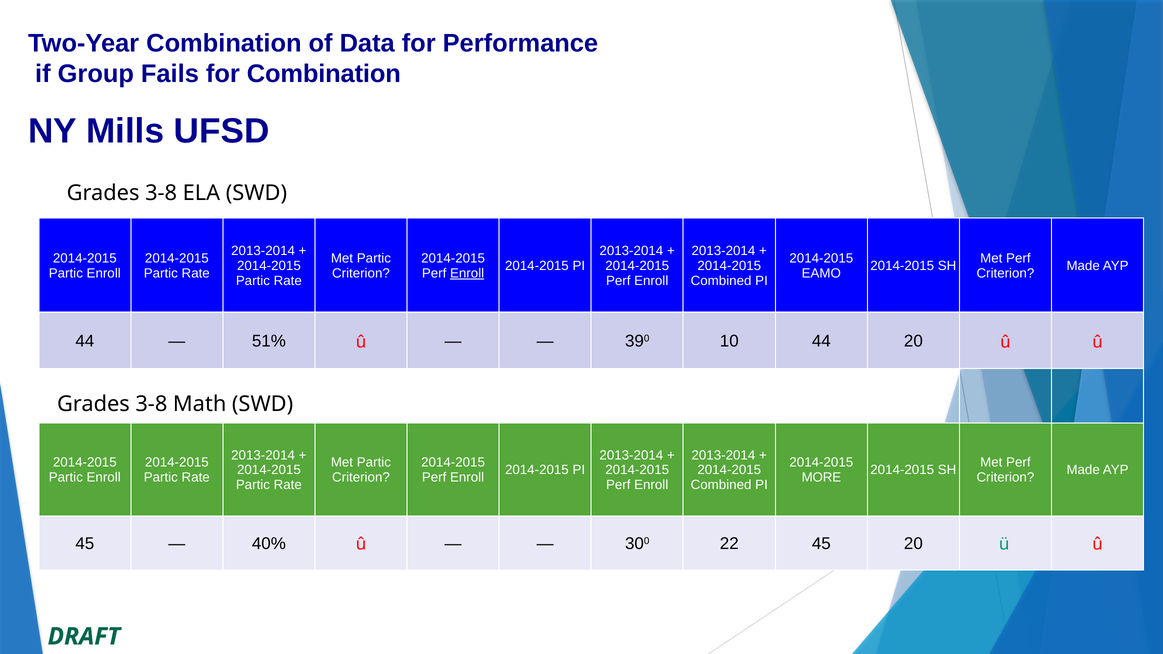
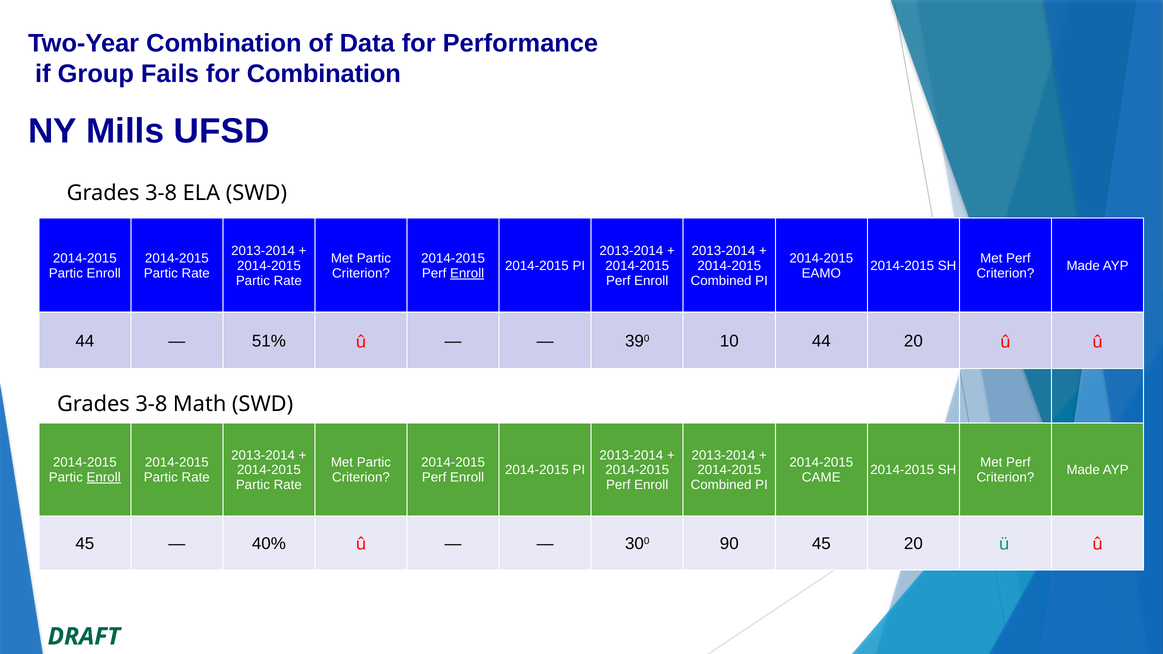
Enroll at (104, 478) underline: none -> present
MORE: MORE -> CAME
22: 22 -> 90
